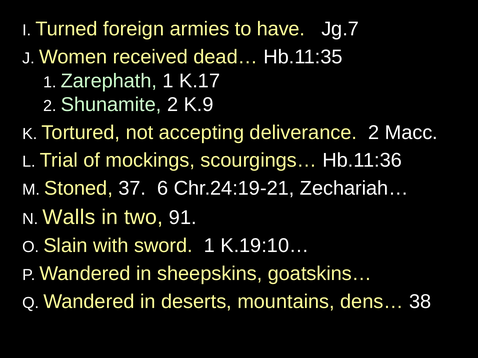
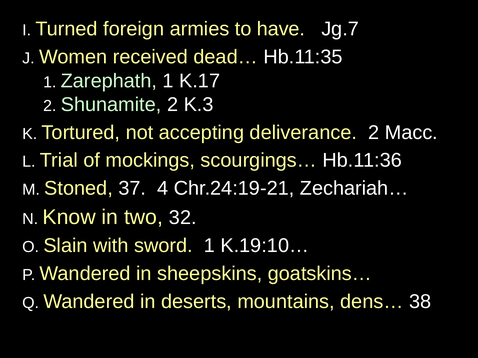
K.9: K.9 -> K.3
6: 6 -> 4
Walls: Walls -> Know
91: 91 -> 32
